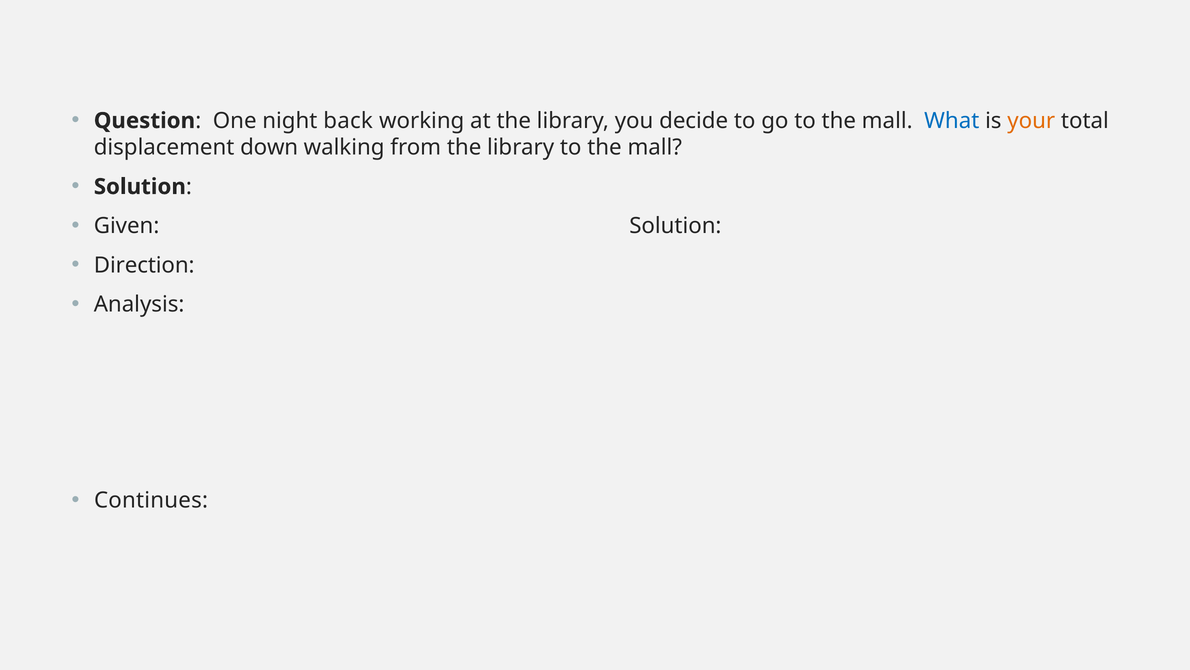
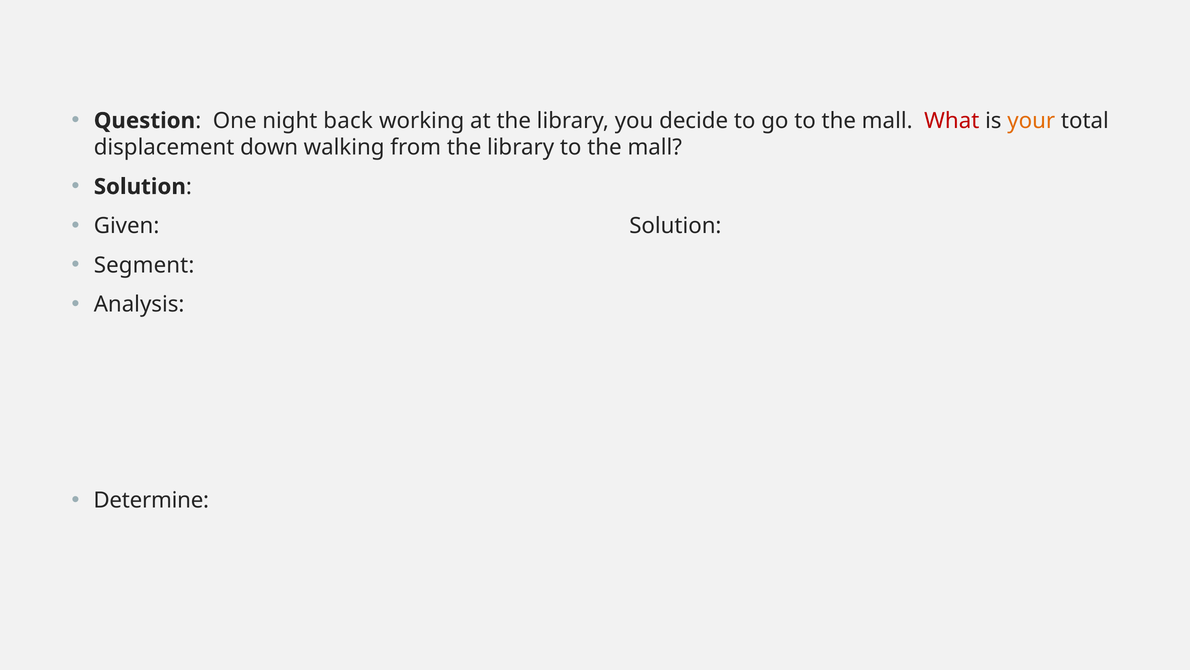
What colour: blue -> red
Direction: Direction -> Segment
Continues: Continues -> Determine
